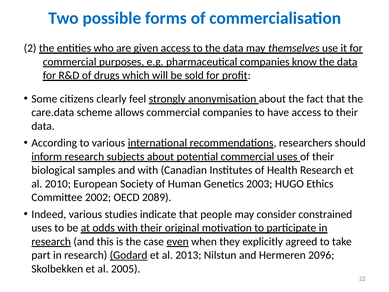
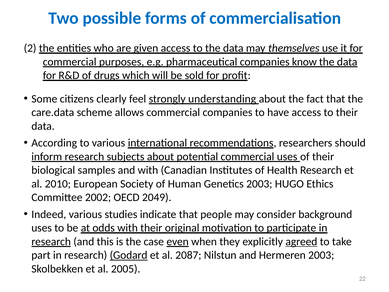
anonymisation: anonymisation -> understanding
2089: 2089 -> 2049
constrained: constrained -> background
agreed underline: none -> present
2013: 2013 -> 2087
Hermeren 2096: 2096 -> 2003
